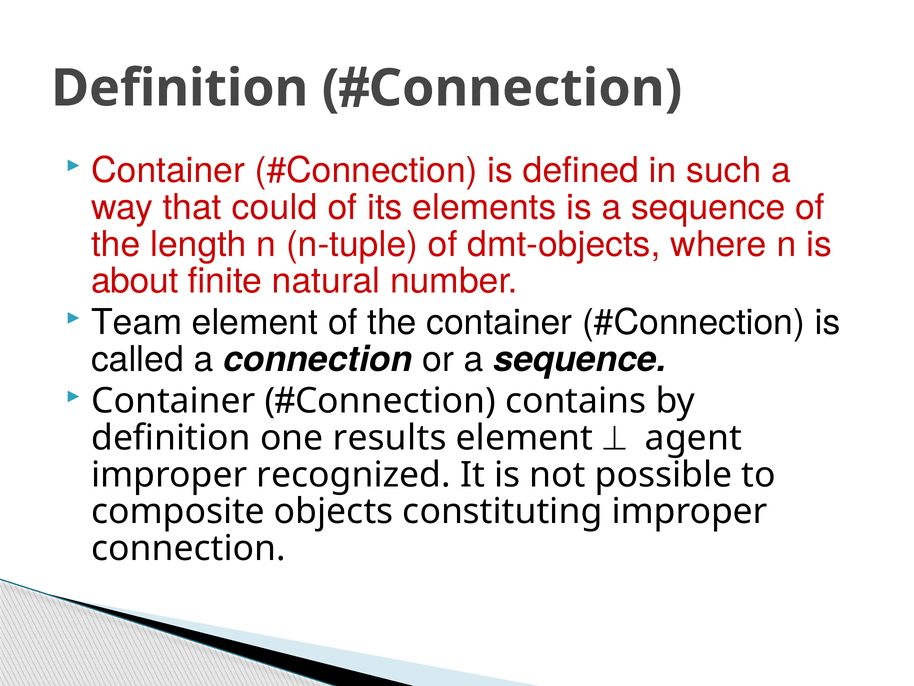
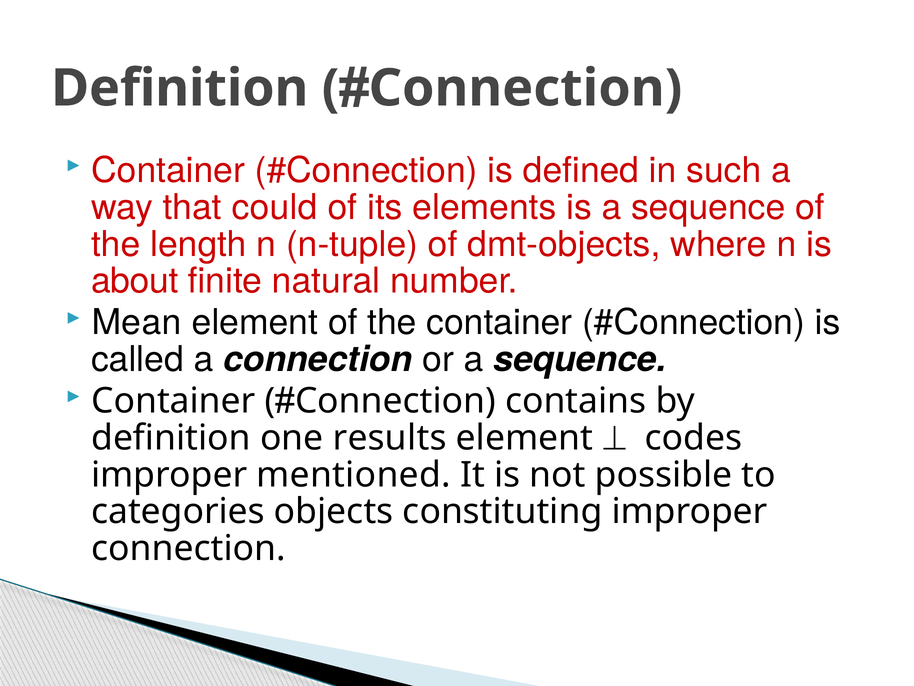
Team: Team -> Mean
agent: agent -> codes
recognized: recognized -> mentioned
composite: composite -> categories
